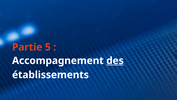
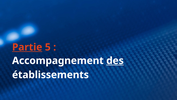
Partie at (27, 47) underline: none -> present
